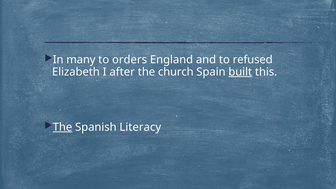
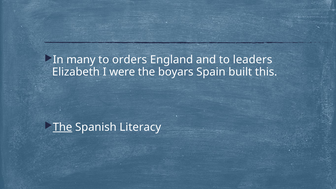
refused: refused -> leaders
after: after -> were
church: church -> boyars
built underline: present -> none
